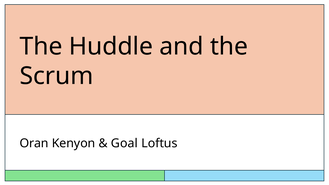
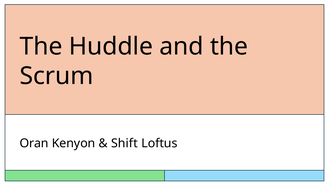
Goal: Goal -> Shift
